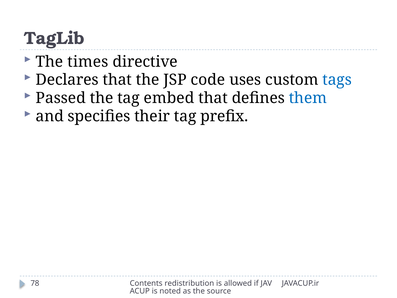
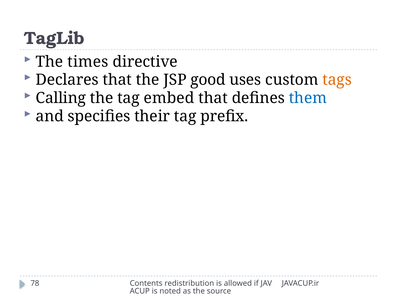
code: code -> good
tags colour: blue -> orange
Passed: Passed -> Calling
